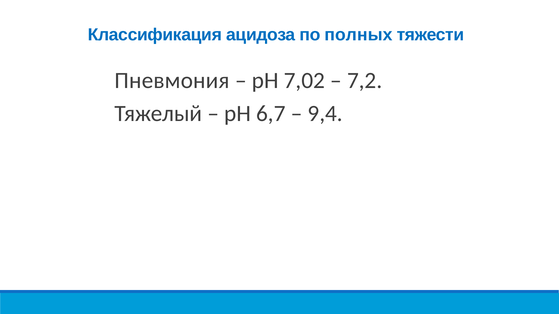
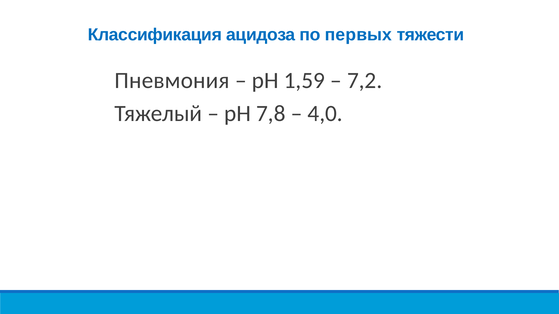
полных: полных -> первых
7,02: 7,02 -> 1,59
6,7: 6,7 -> 7,8
9,4: 9,4 -> 4,0
